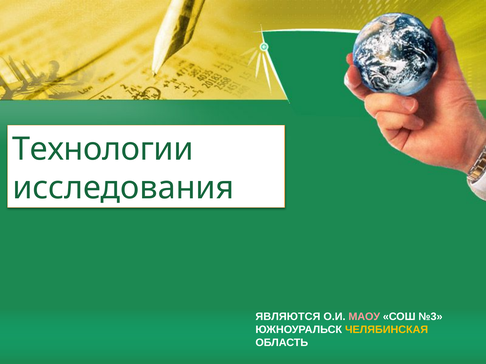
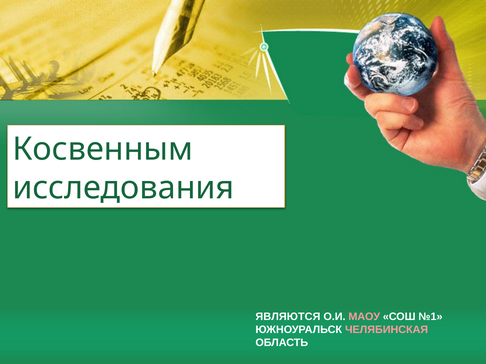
Технологии: Технологии -> Косвенным
№3: №3 -> №1
ЧЕЛЯБИНСКАЯ colour: yellow -> pink
